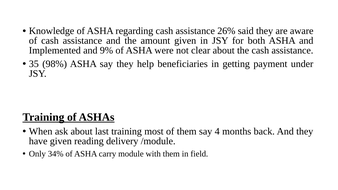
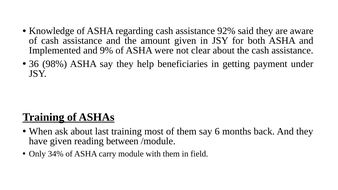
26%: 26% -> 92%
35: 35 -> 36
4: 4 -> 6
delivery: delivery -> between
